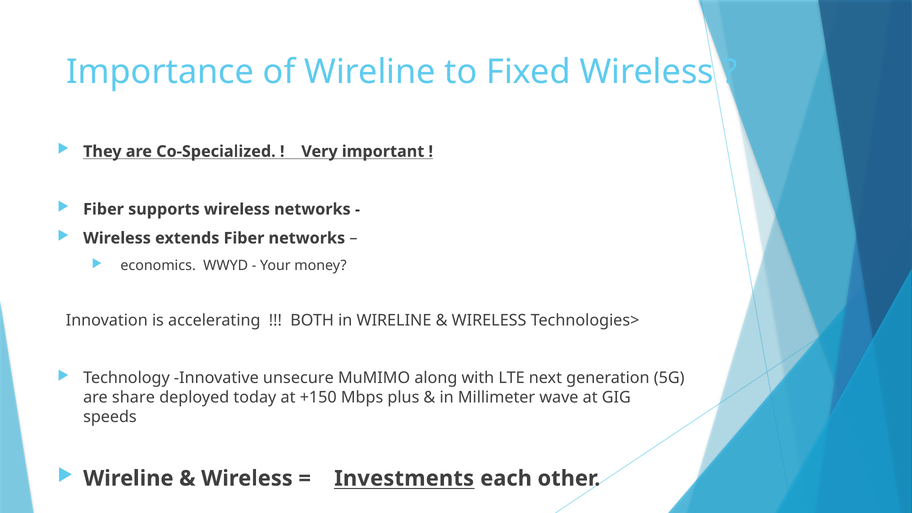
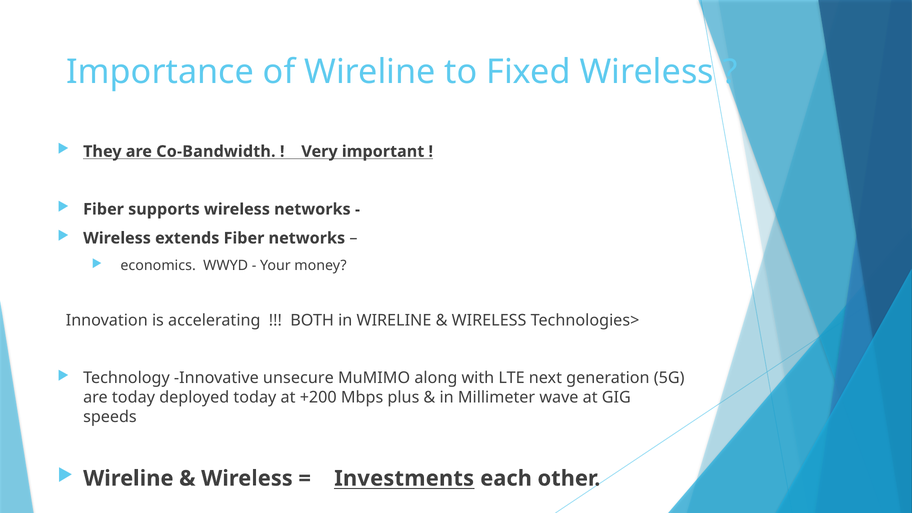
Co-Specialized: Co-Specialized -> Co-Bandwidth
are share: share -> today
+150: +150 -> +200
